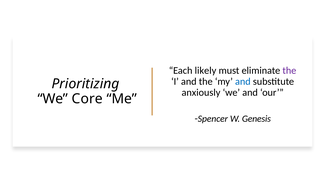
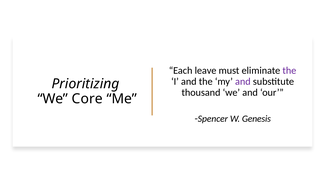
likely: likely -> leave
and at (243, 81) colour: blue -> purple
anxiously: anxiously -> thousand
